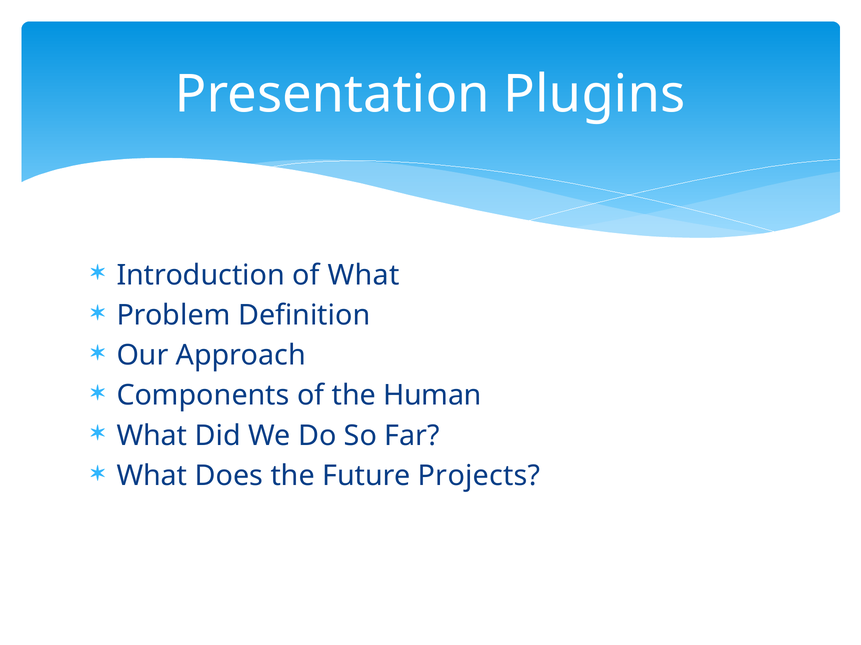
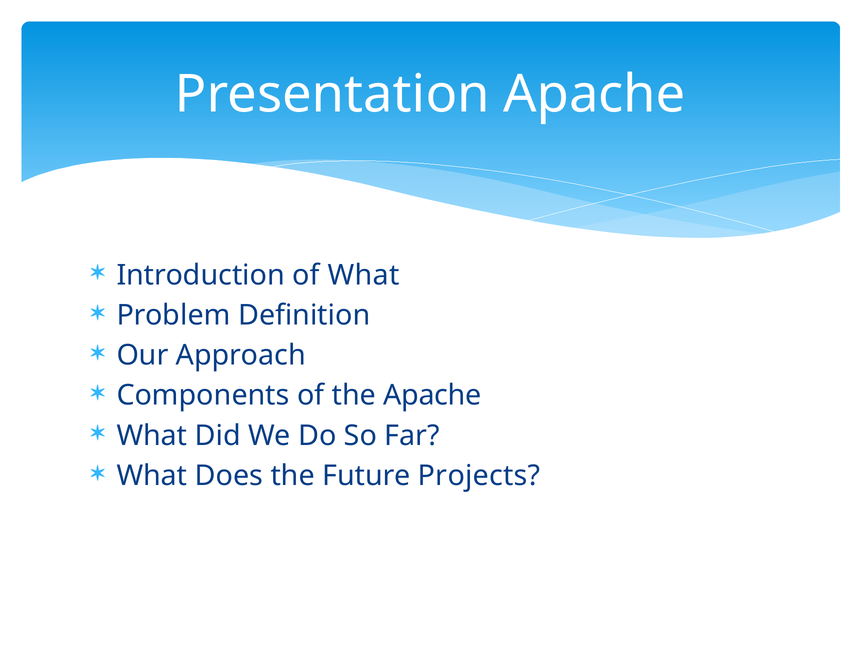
Presentation Plugins: Plugins -> Apache
the Human: Human -> Apache
